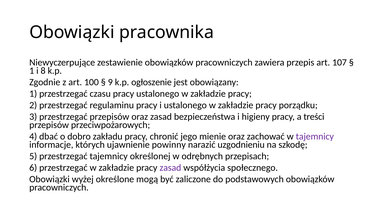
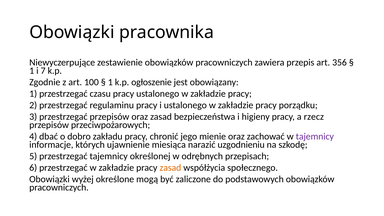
107: 107 -> 356
8: 8 -> 7
9 at (110, 82): 9 -> 1
treści: treści -> rzecz
powinny: powinny -> miesiąca
zasad at (170, 168) colour: purple -> orange
